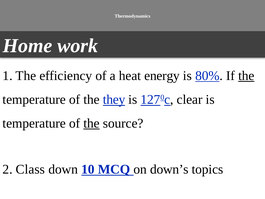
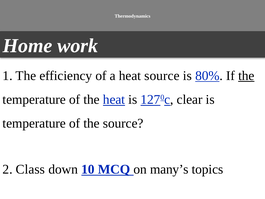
heat energy: energy -> source
the they: they -> heat
the at (92, 123) underline: present -> none
down’s: down’s -> many’s
